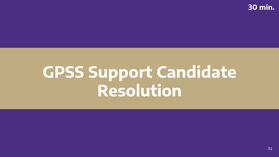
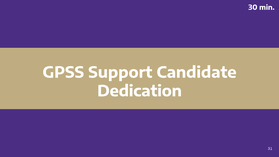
Resolution: Resolution -> Dedication
